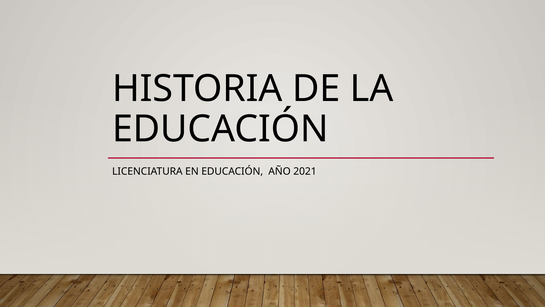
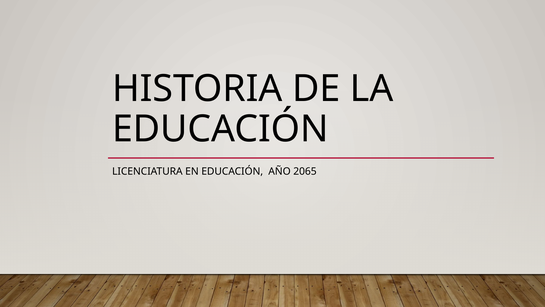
2021: 2021 -> 2065
